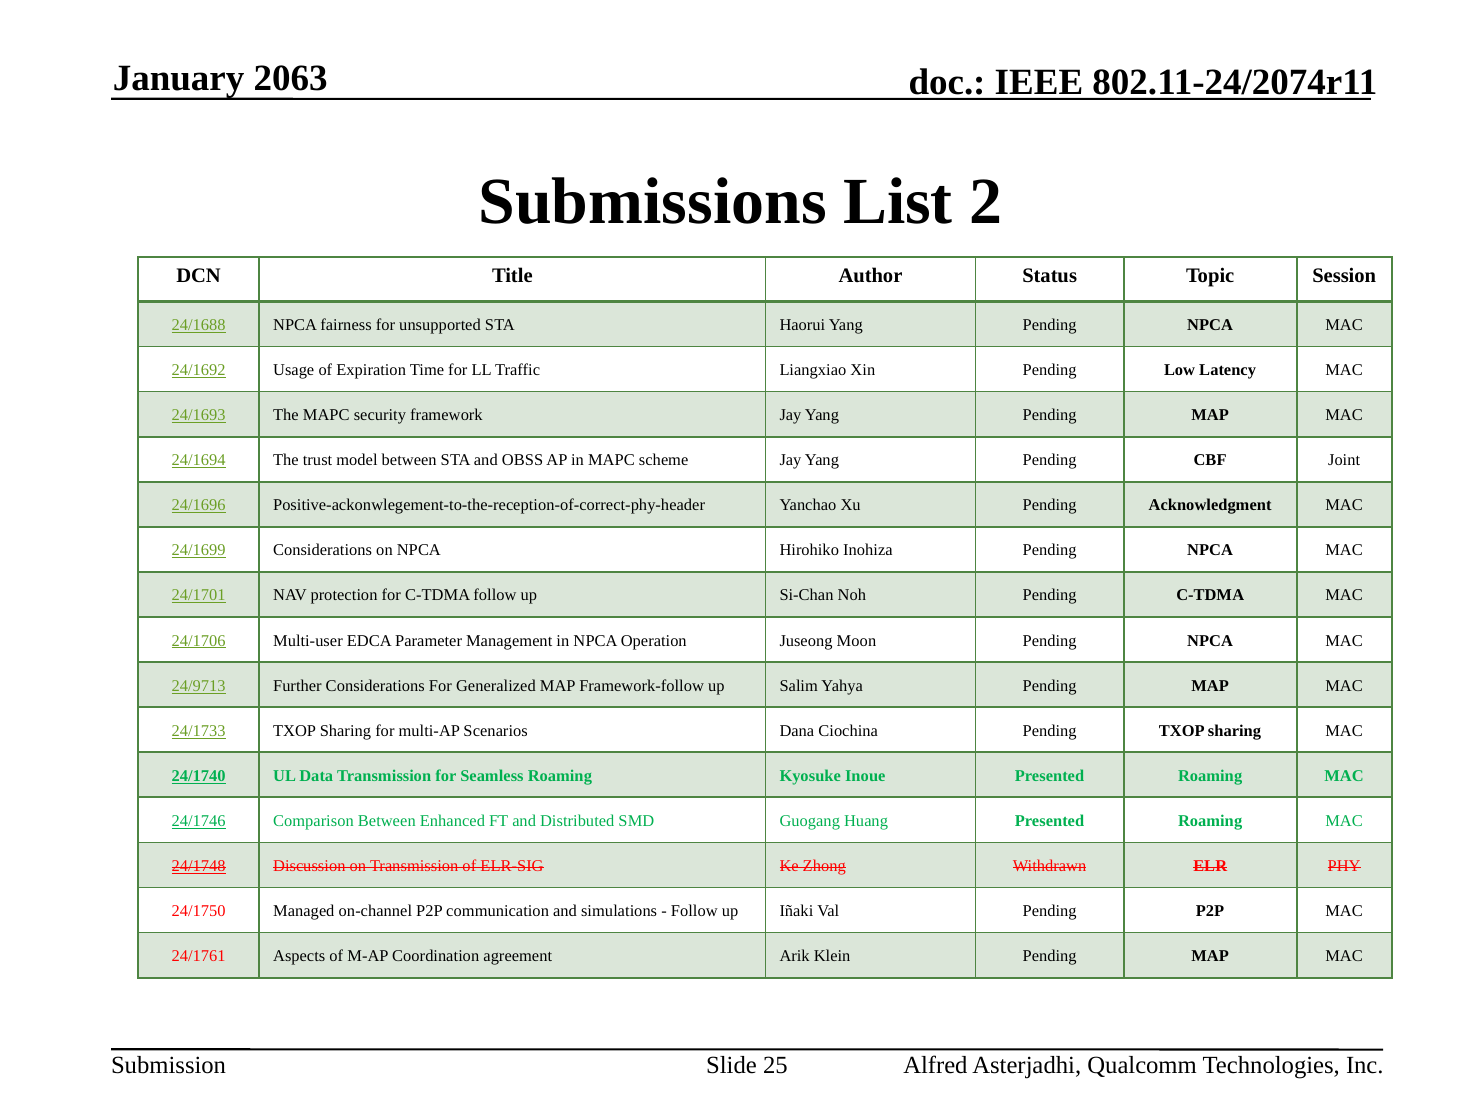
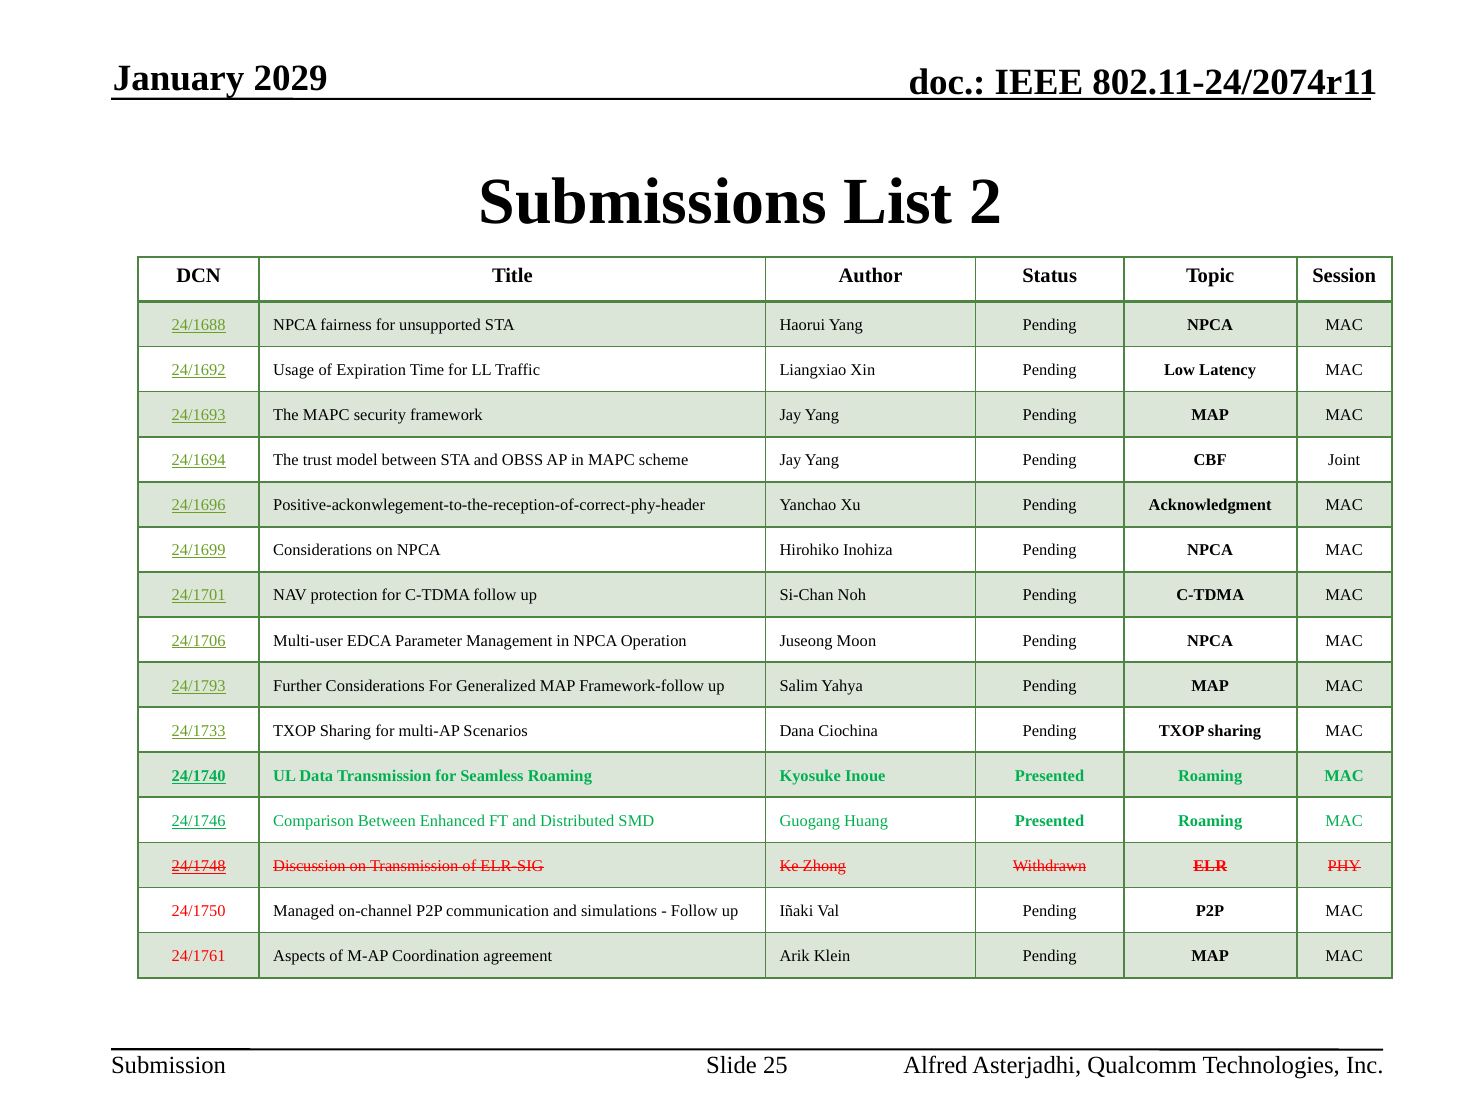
2063: 2063 -> 2029
24/9713: 24/9713 -> 24/1793
